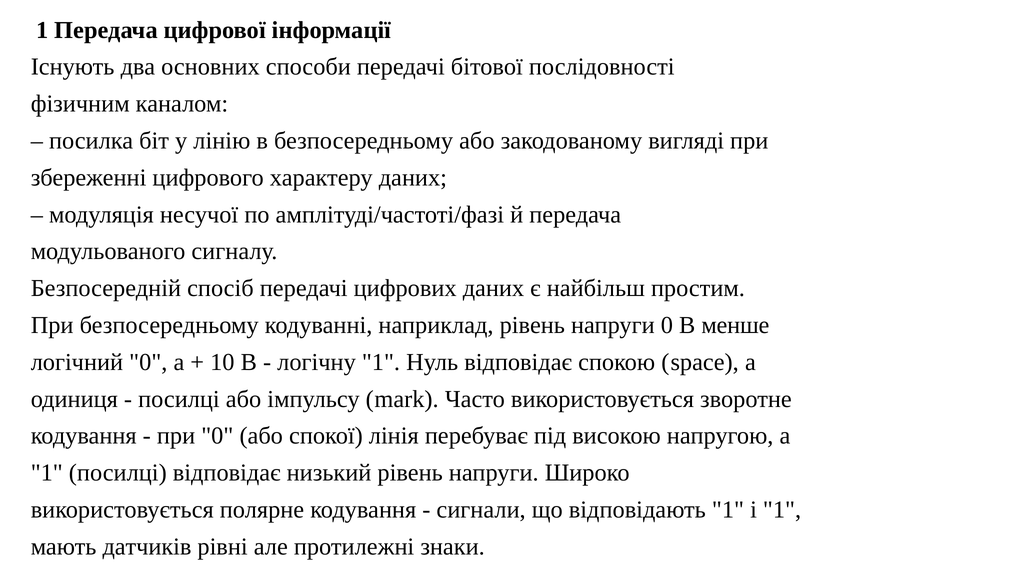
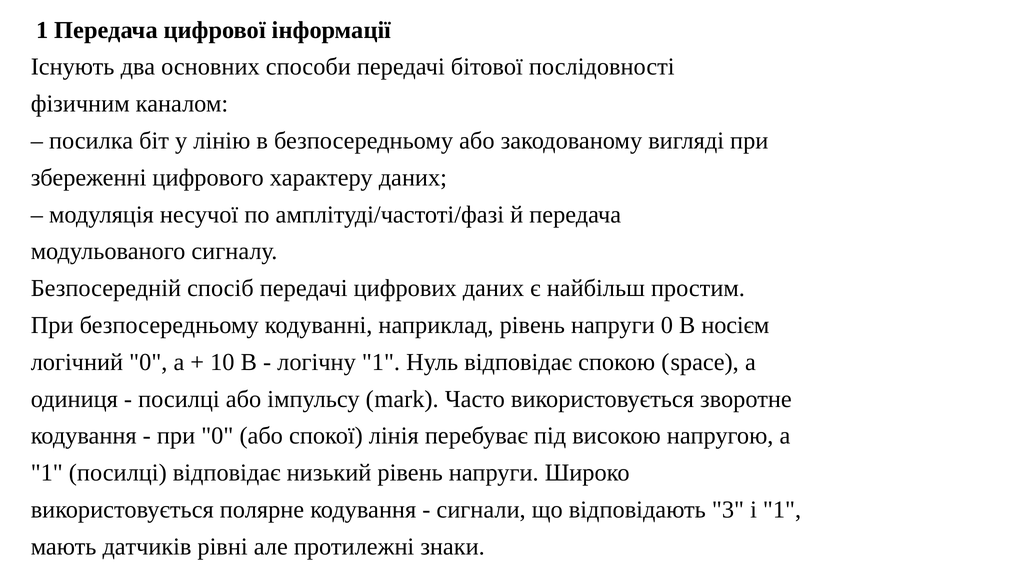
менше: менше -> носієм
відповідають 1: 1 -> 3
